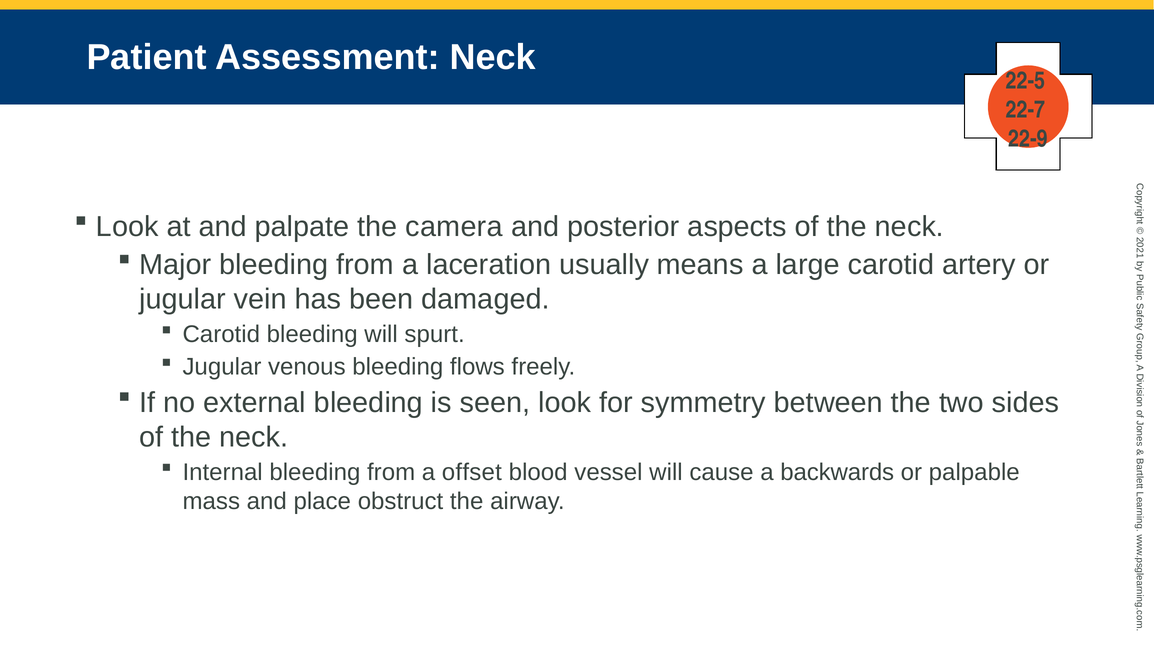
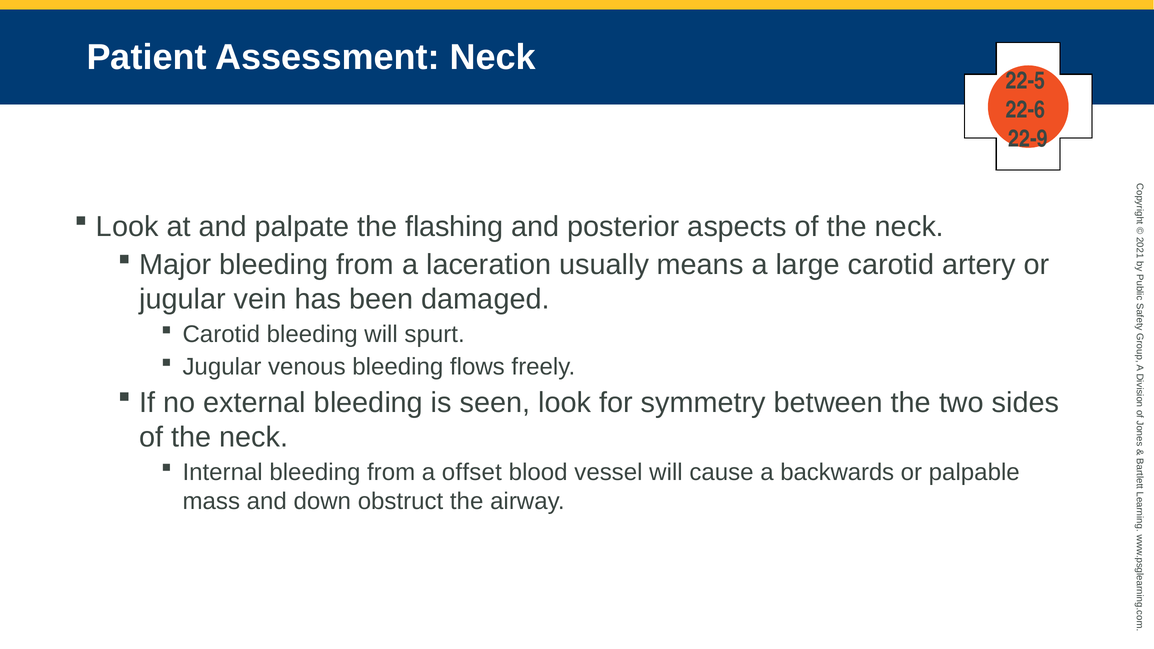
22-7: 22-7 -> 22-6
camera: camera -> flashing
place: place -> down
